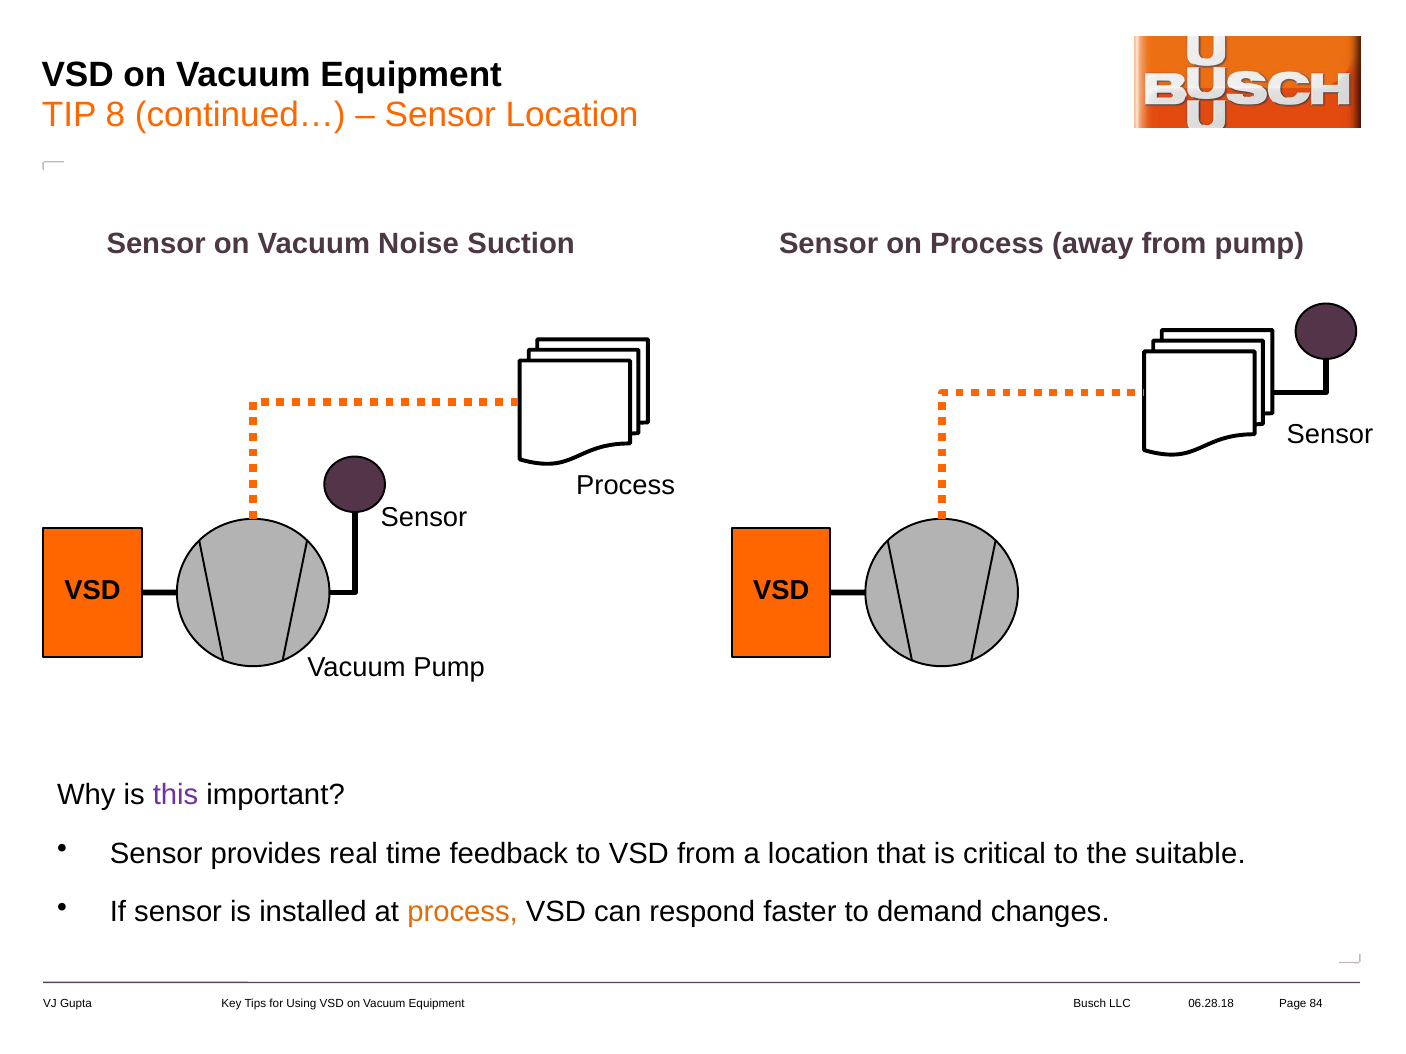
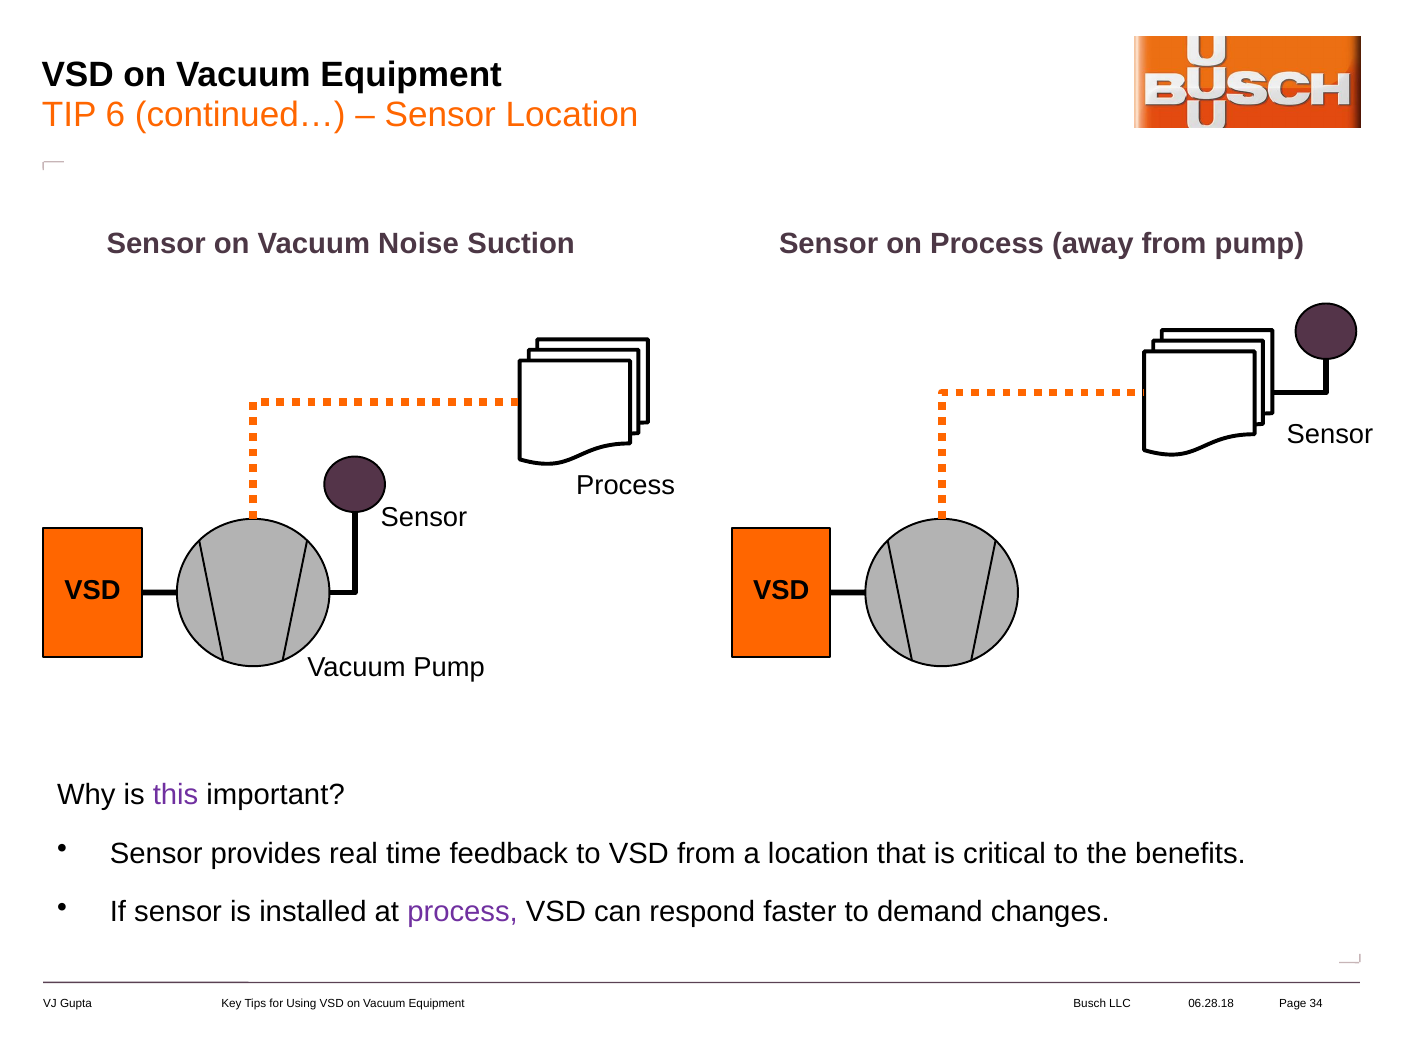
8: 8 -> 6
suitable: suitable -> benefits
process at (463, 913) colour: orange -> purple
84: 84 -> 34
